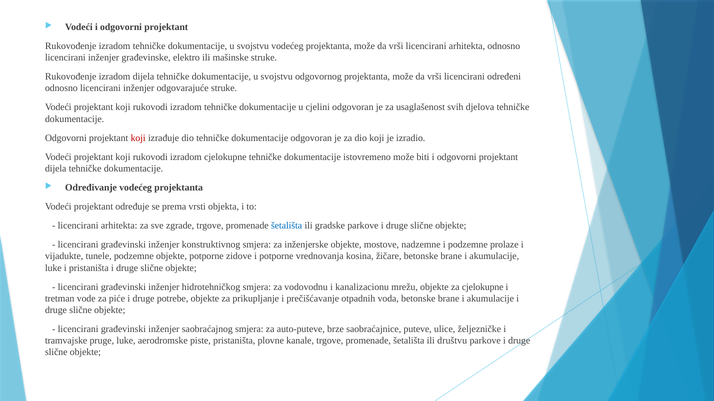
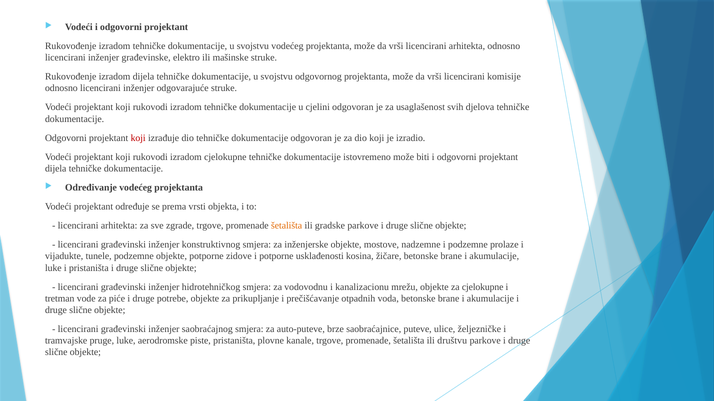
određeni: određeni -> komisije
šetališta at (287, 226) colour: blue -> orange
vrednovanja: vrednovanja -> usklađenosti
